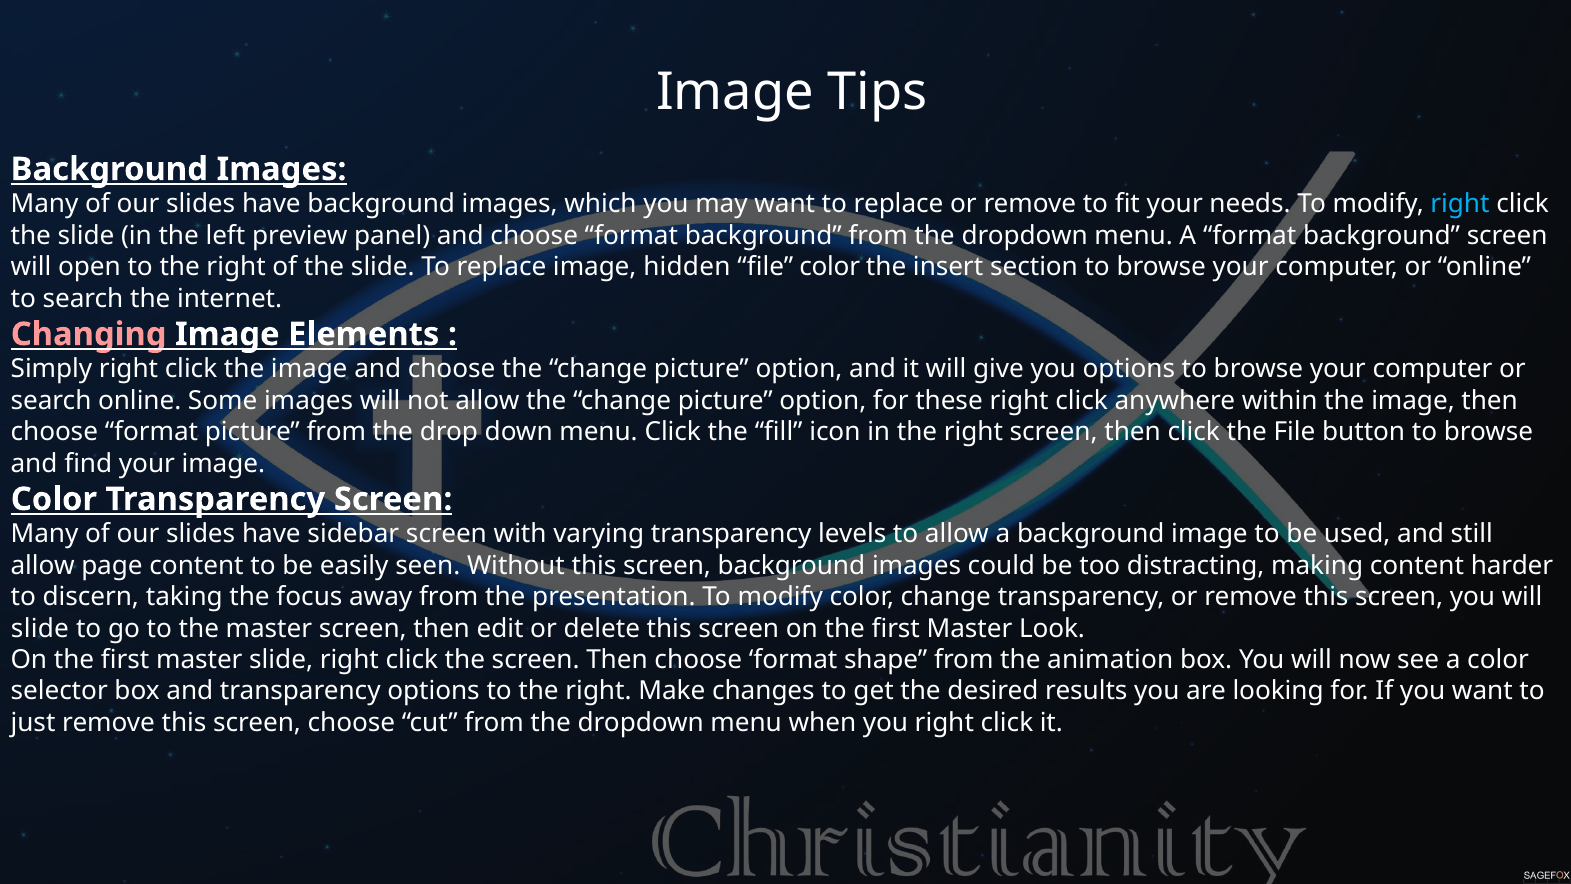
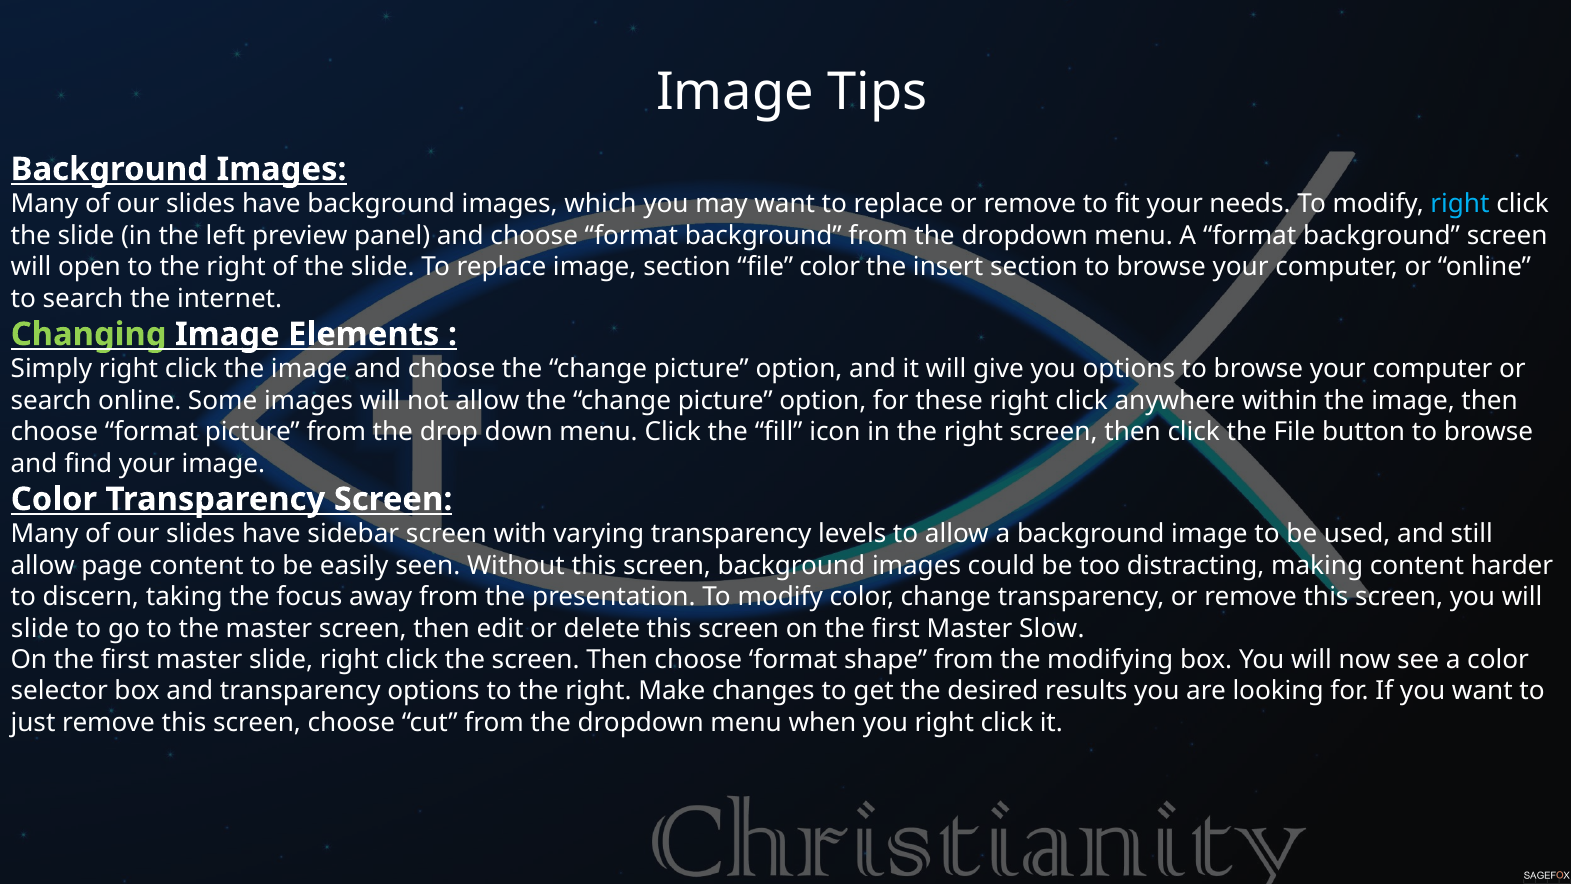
image hidden: hidden -> section
Changing colour: pink -> light green
Look: Look -> Slow
animation: animation -> modifying
